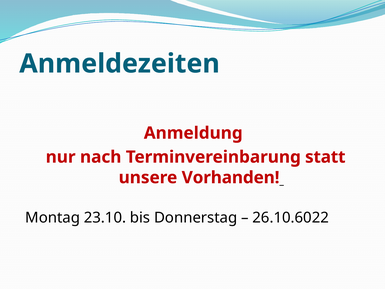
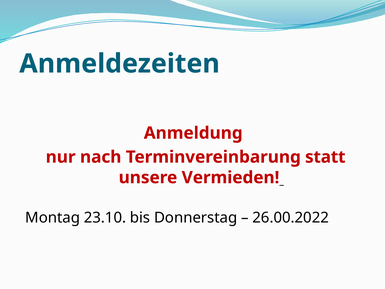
Vorhanden: Vorhanden -> Vermieden
26.10.6022: 26.10.6022 -> 26.00.2022
